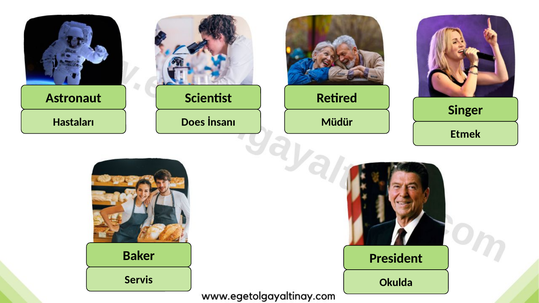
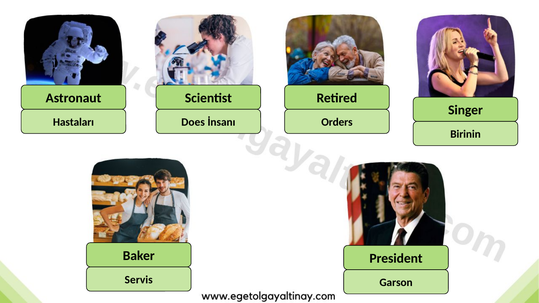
Müdür: Müdür -> Orders
Etmek: Etmek -> Birinin
Okulda: Okulda -> Garson
